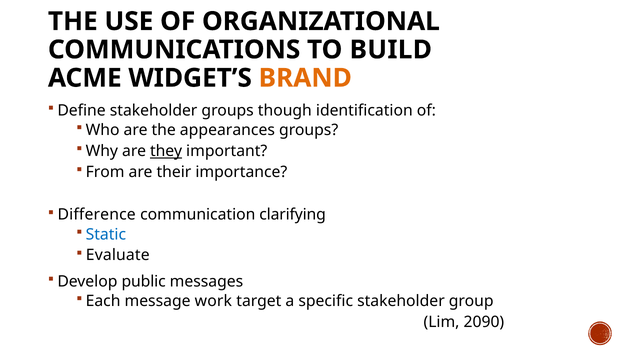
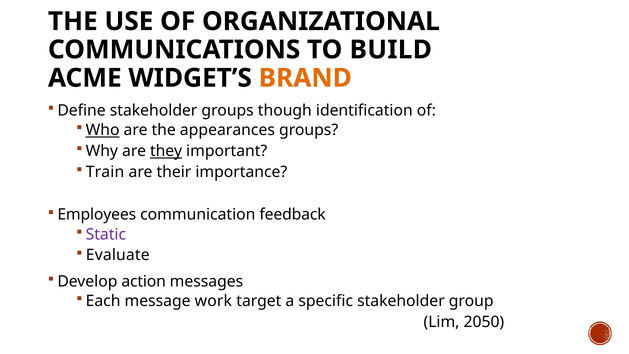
Who underline: none -> present
From: From -> Train
Difference: Difference -> Employees
clarifying: clarifying -> feedback
Static colour: blue -> purple
public: public -> action
2090: 2090 -> 2050
